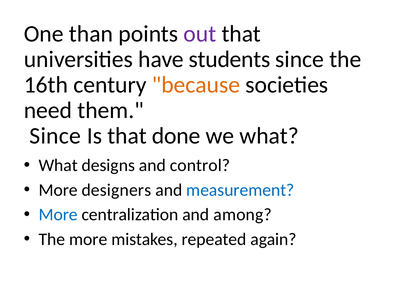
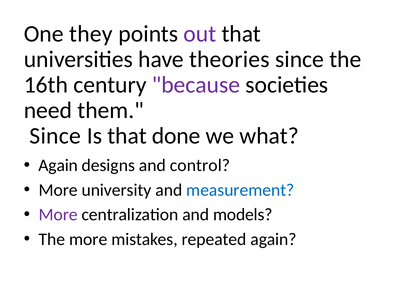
than: than -> they
students: students -> theories
because colour: orange -> purple
What at (58, 165): What -> Again
designers: designers -> university
More at (58, 215) colour: blue -> purple
among: among -> models
